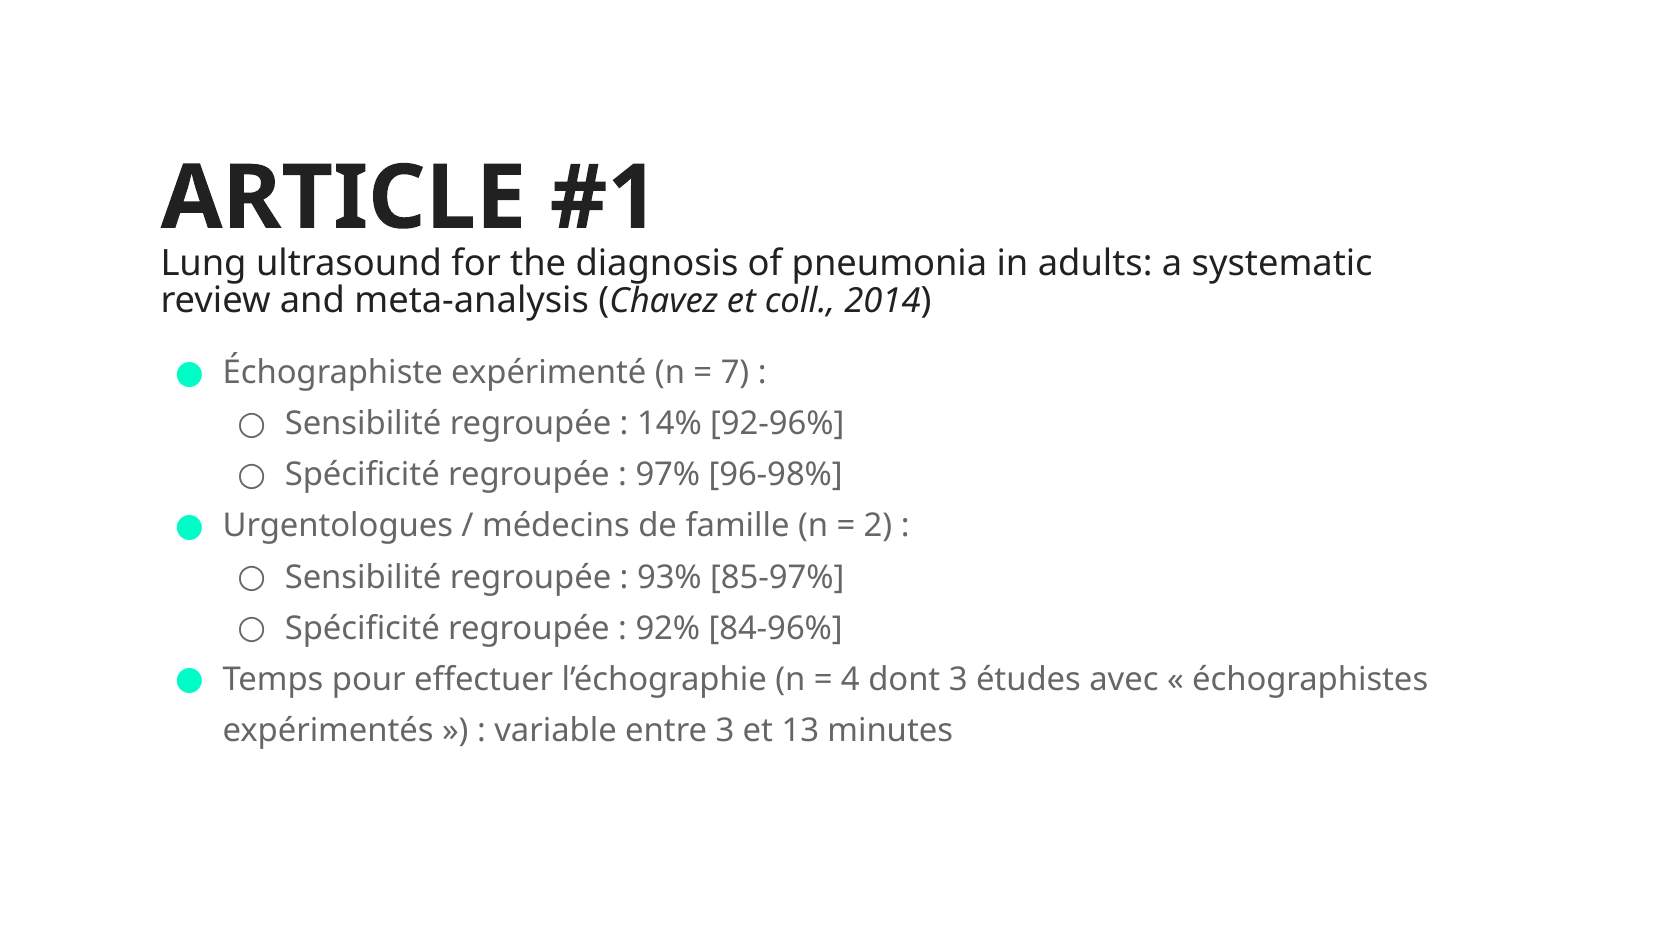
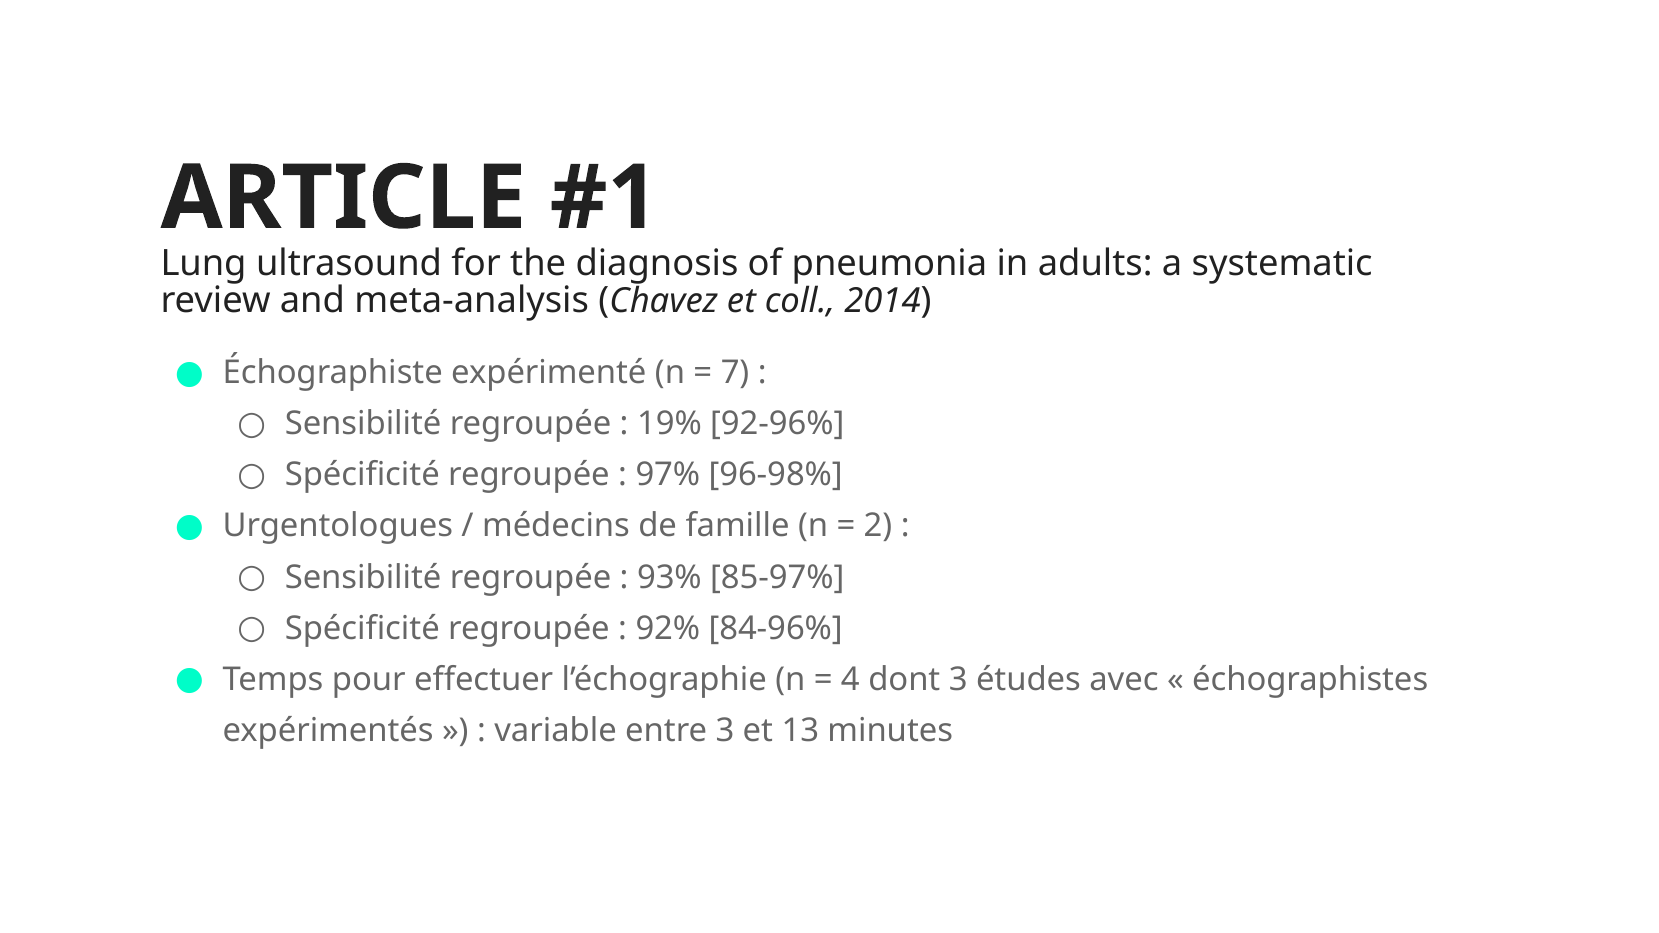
14%: 14% -> 19%
